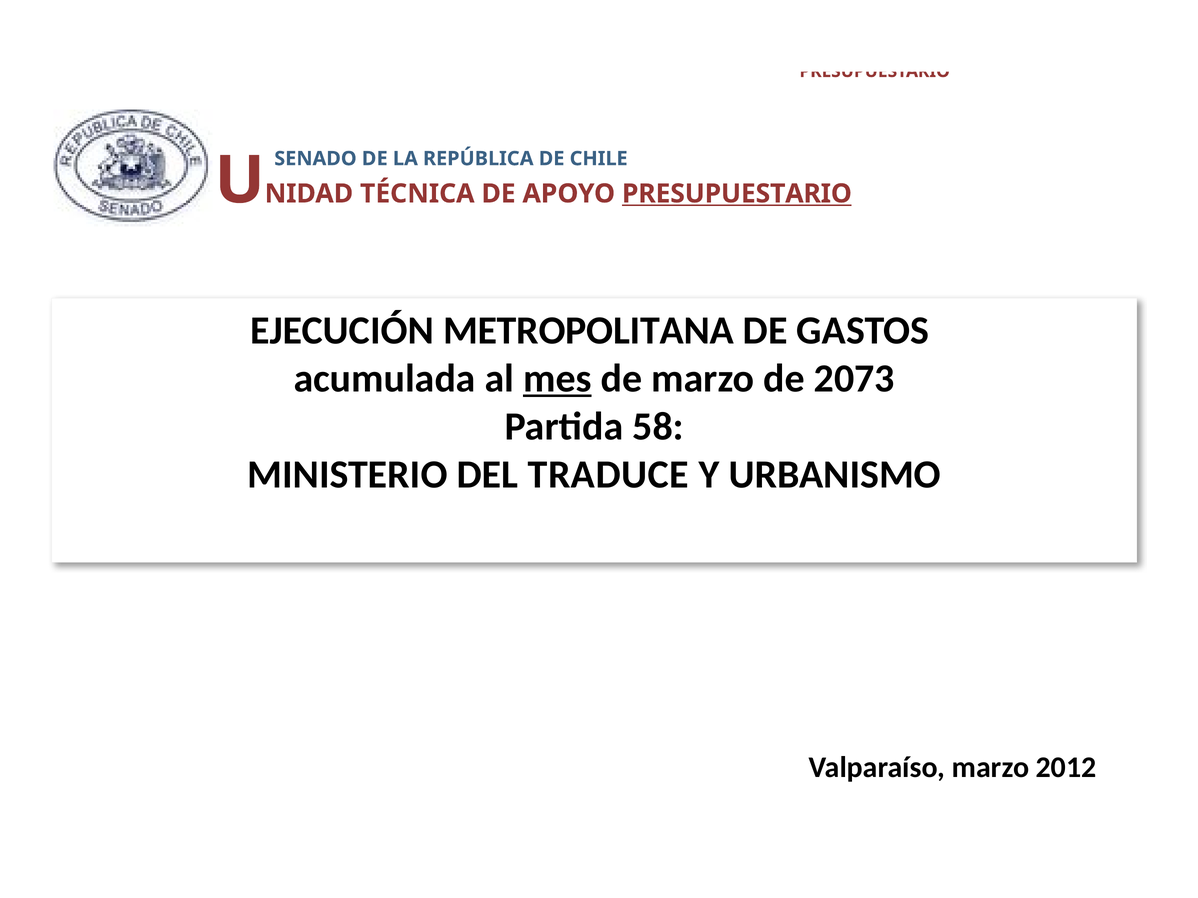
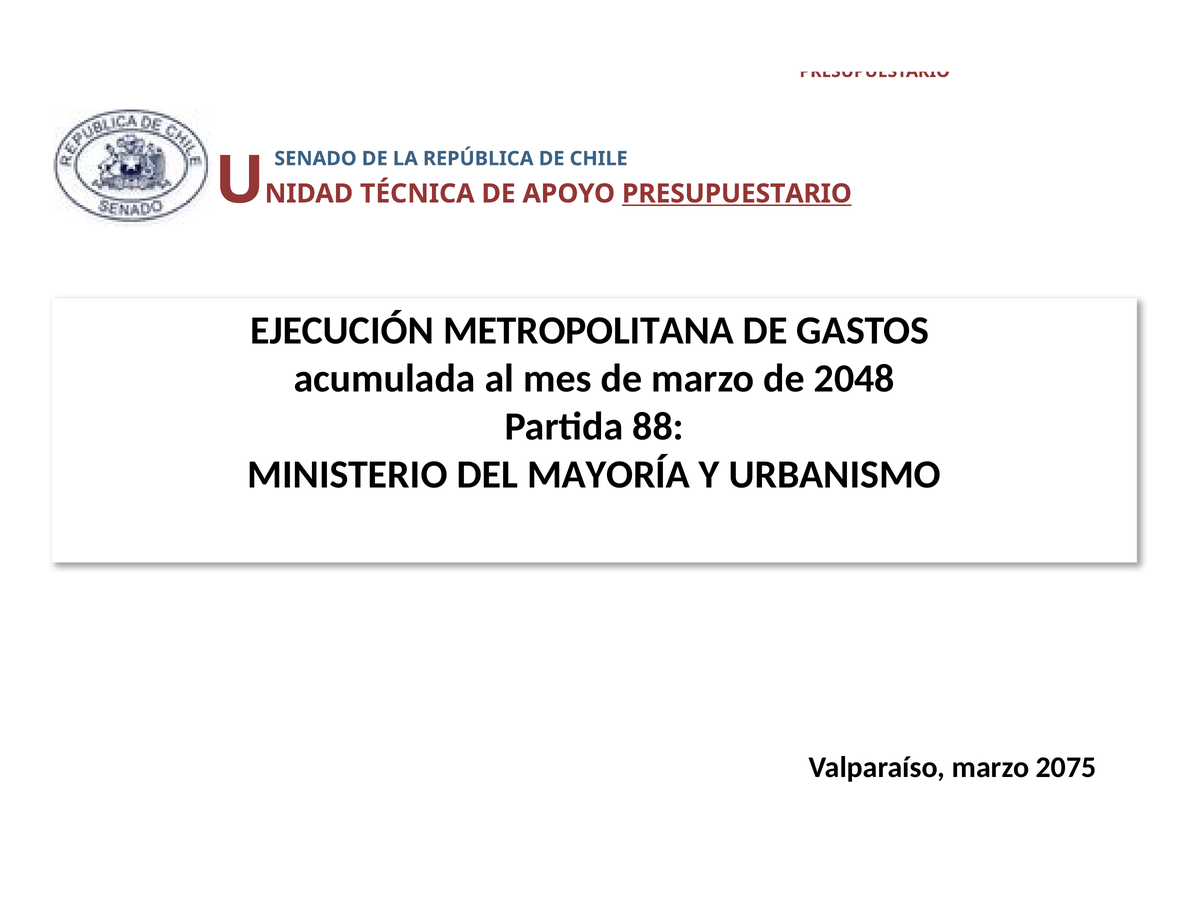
mes underline: present -> none
2073: 2073 -> 2048
58: 58 -> 88
TRADUCE: TRADUCE -> MAYORÍA
2012: 2012 -> 2075
